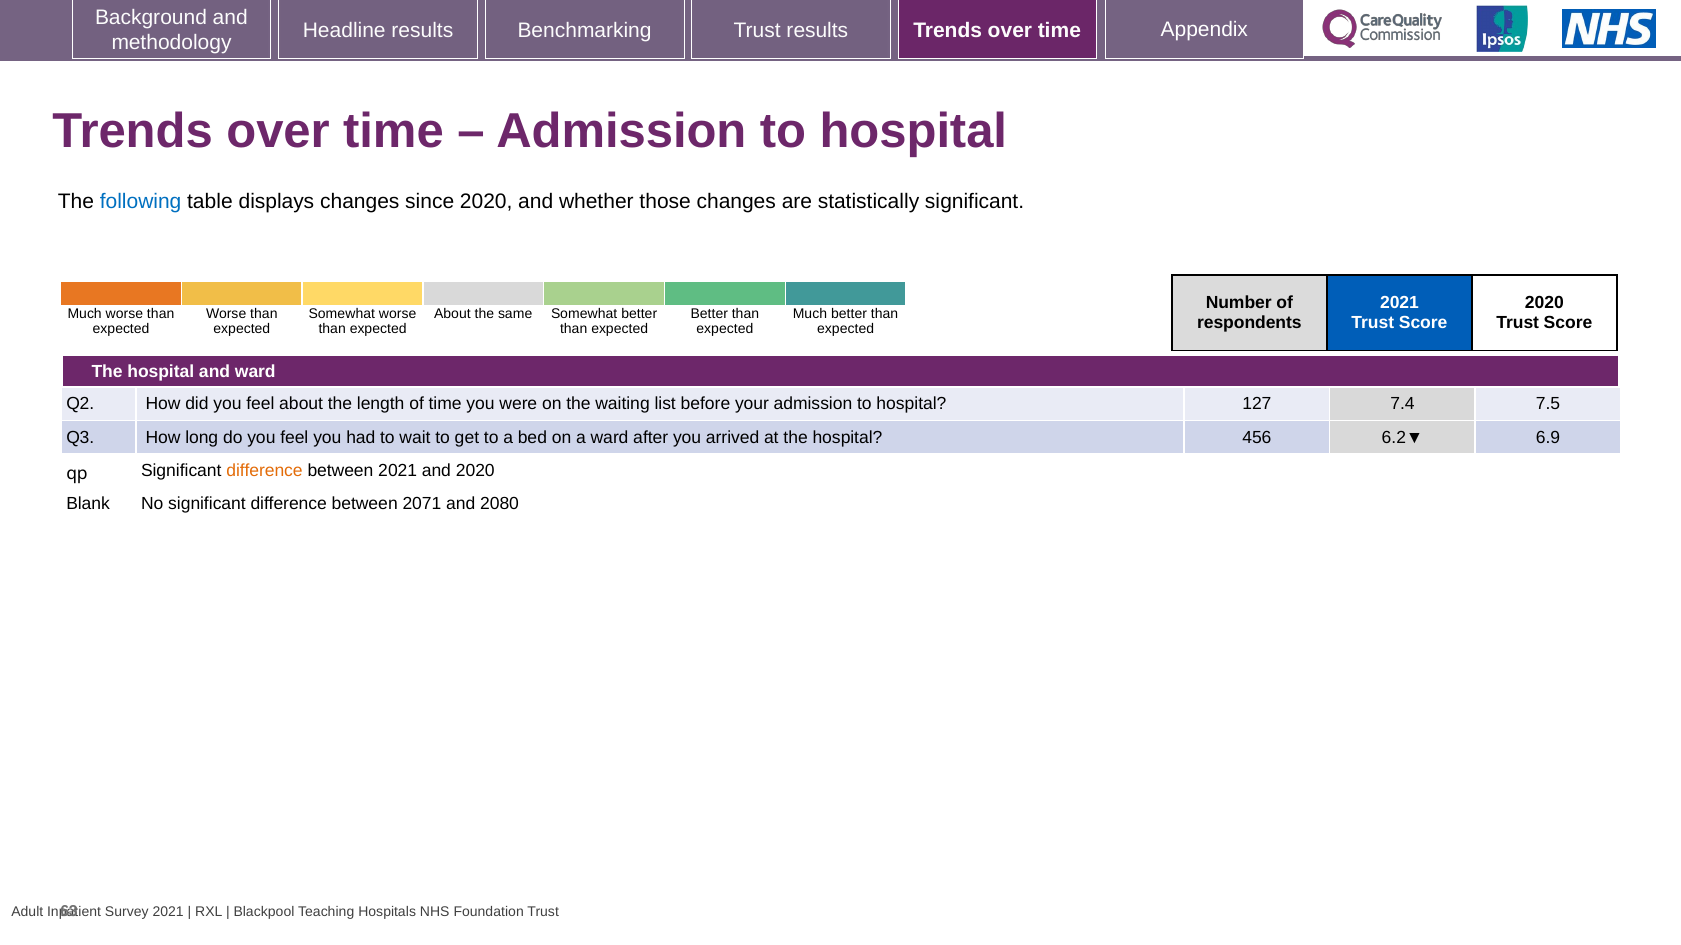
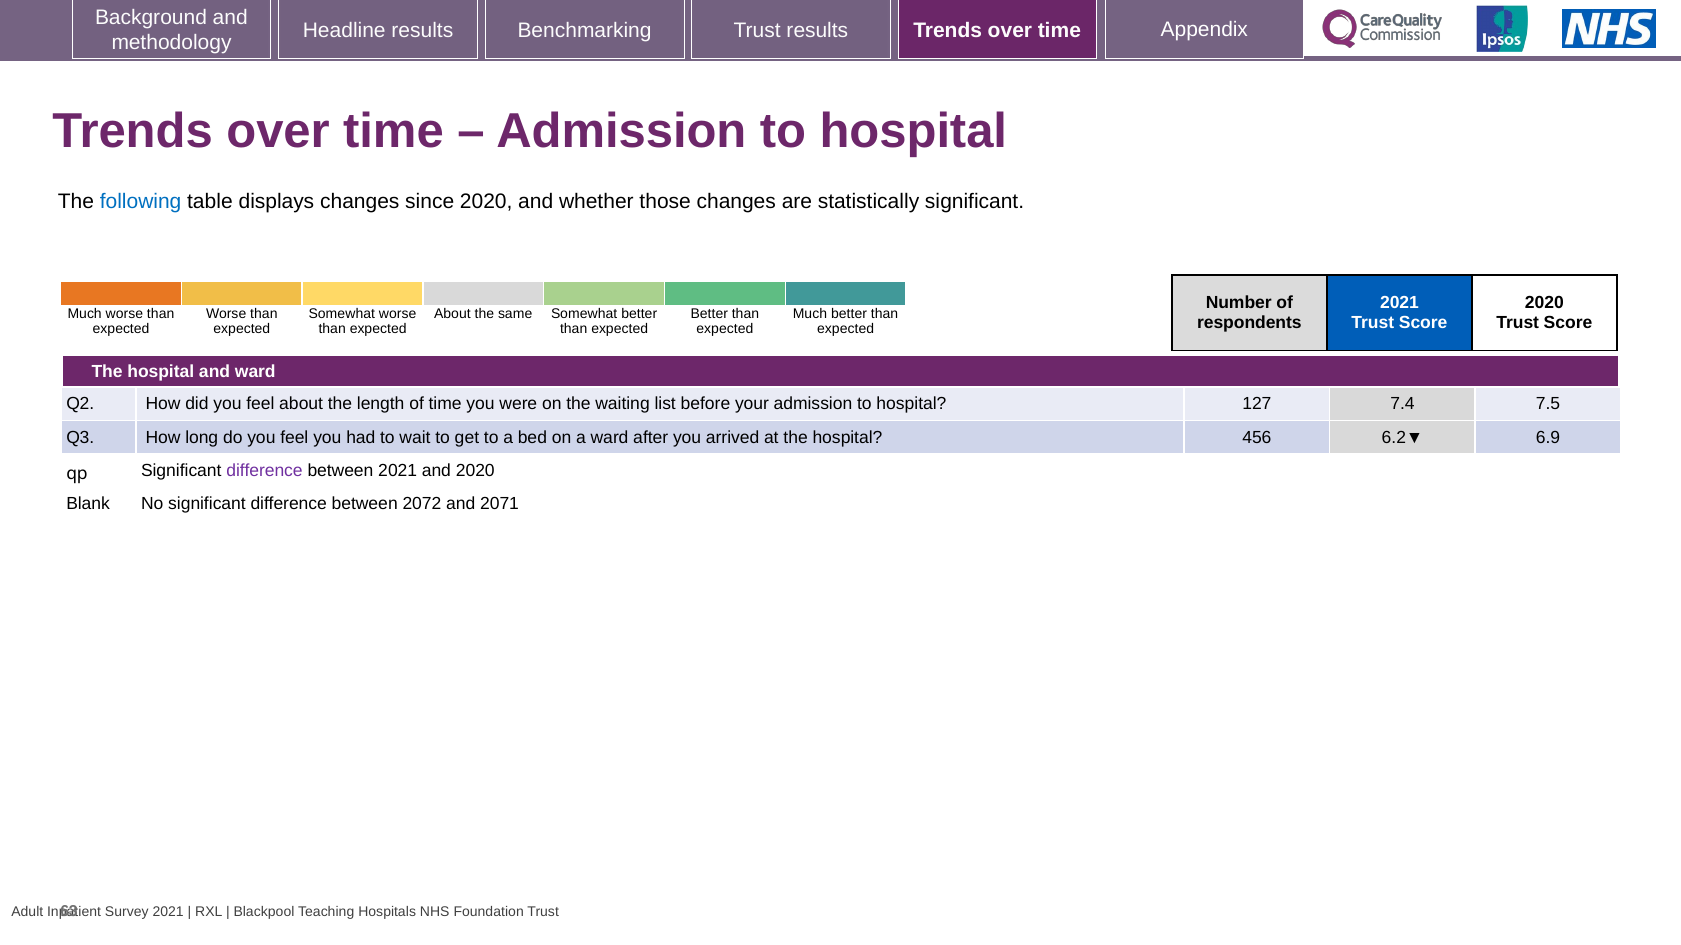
difference at (265, 471) colour: orange -> purple
2071: 2071 -> 2072
2080: 2080 -> 2071
